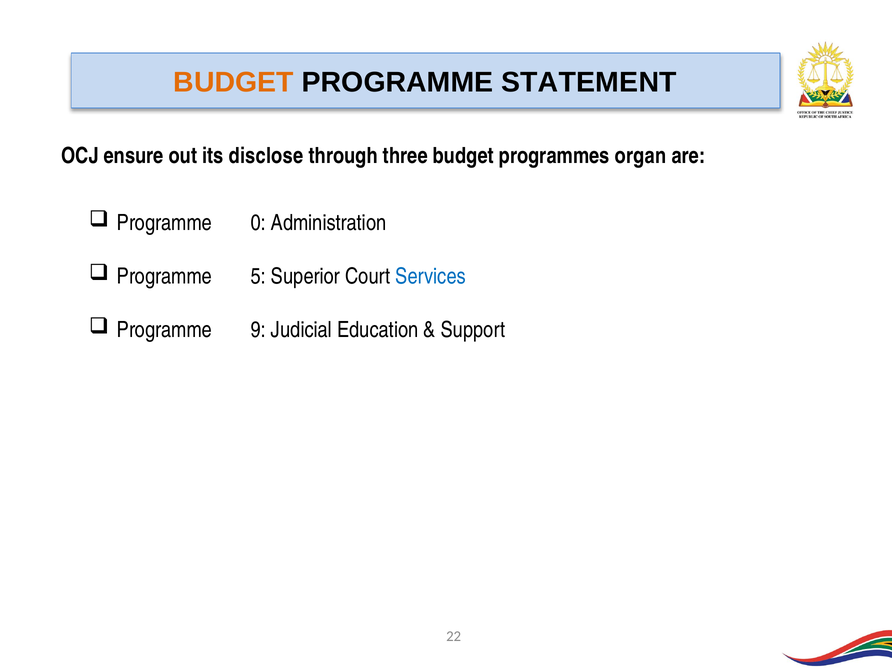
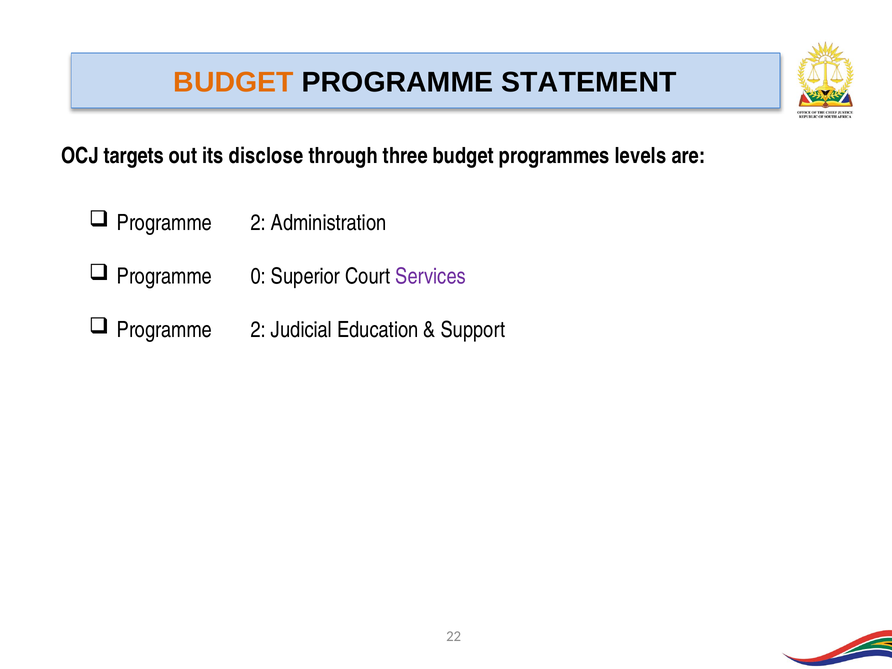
ensure: ensure -> targets
organ: organ -> levels
0 at (258, 223): 0 -> 2
5: 5 -> 0
Services colour: blue -> purple
9 at (258, 330): 9 -> 2
